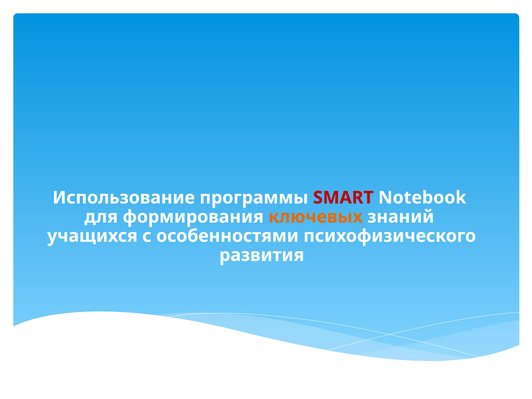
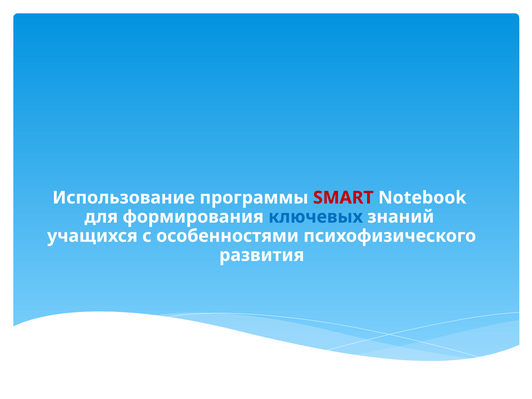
ключевых colour: orange -> blue
